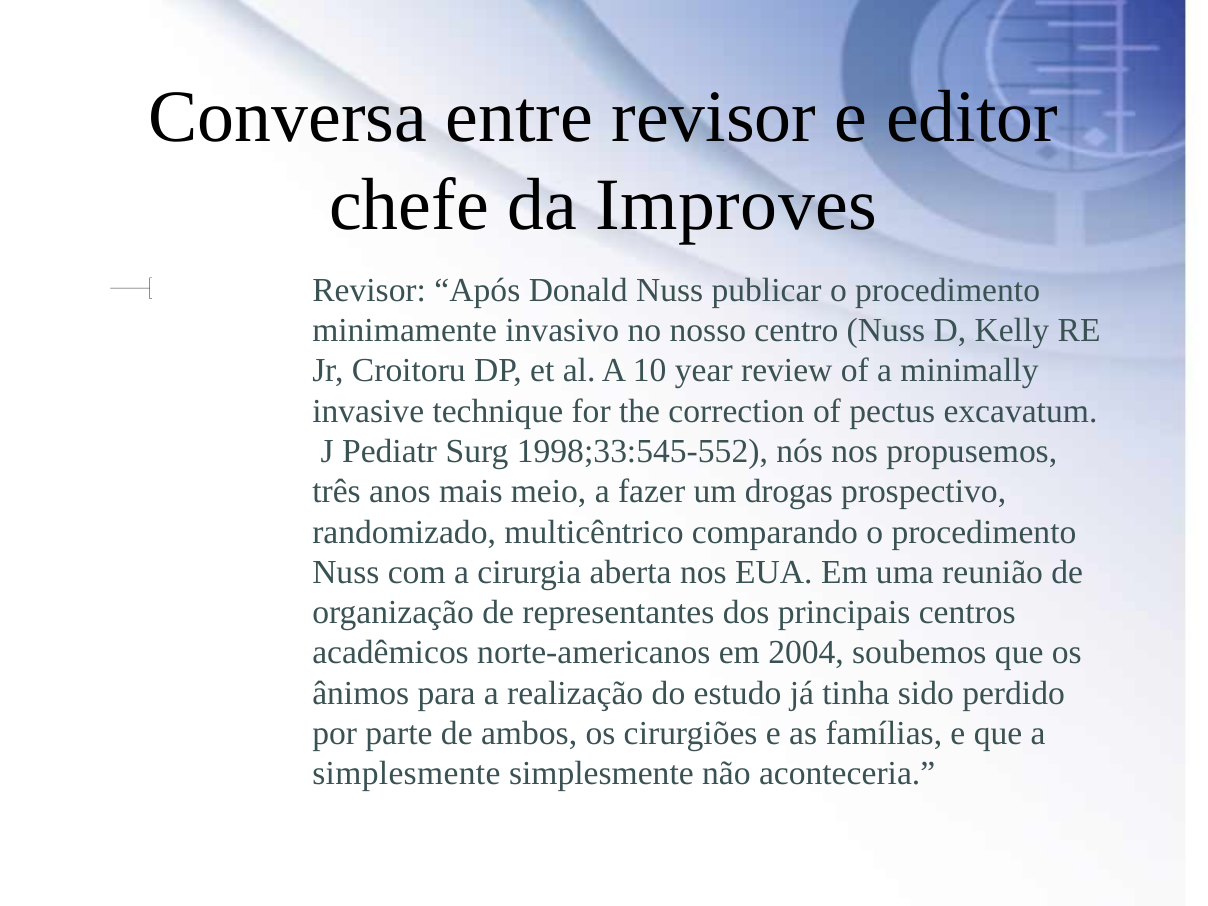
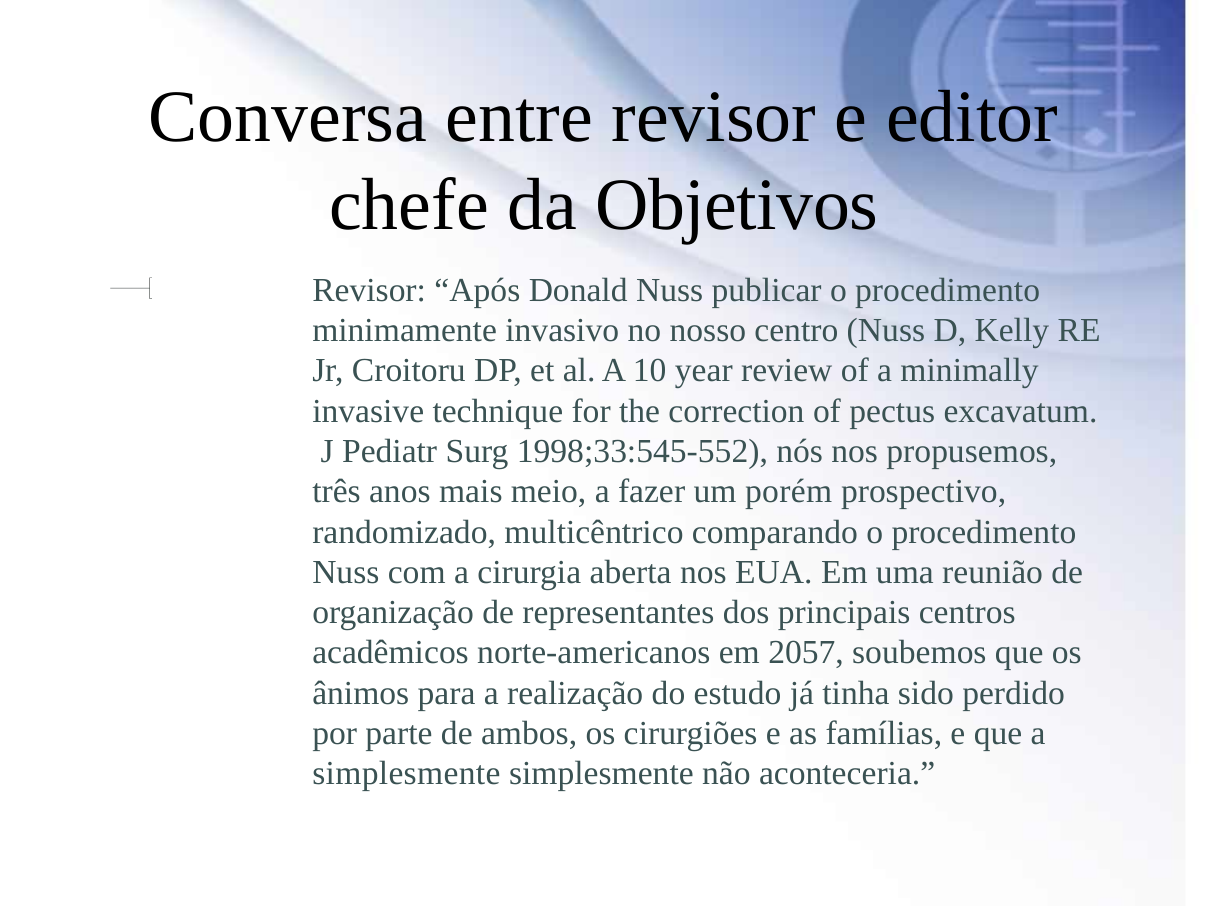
Improves: Improves -> Objetivos
drogas: drogas -> porém
2004: 2004 -> 2057
